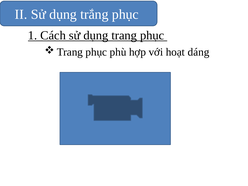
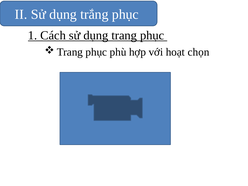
dáng: dáng -> chọn
